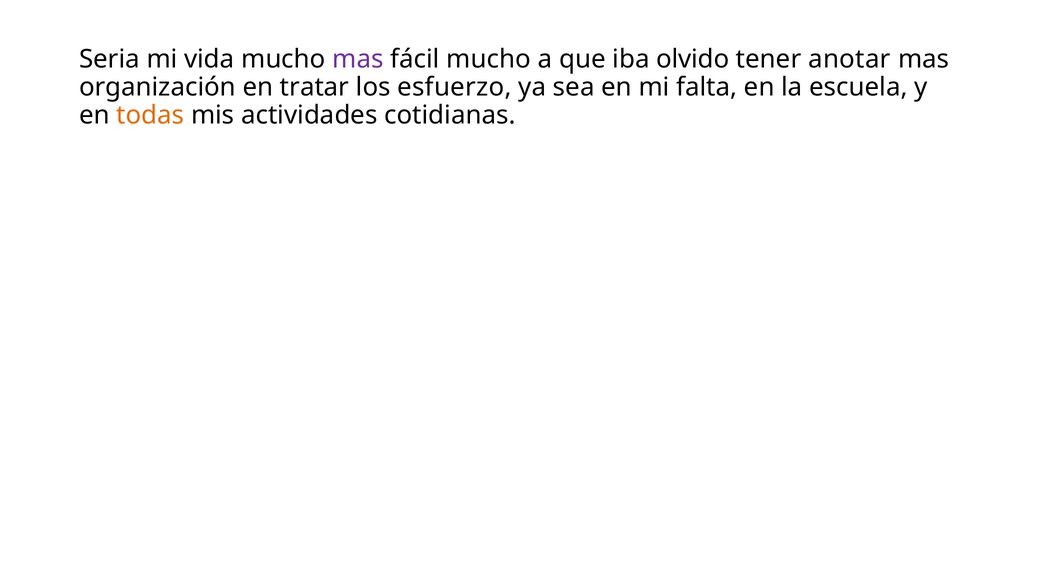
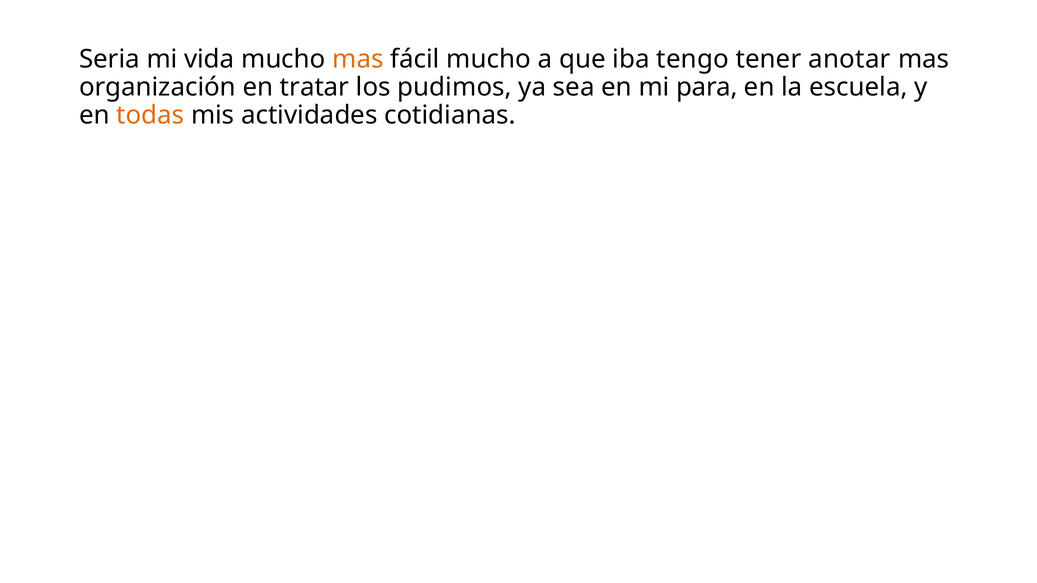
mas at (358, 59) colour: purple -> orange
olvido: olvido -> tengo
esfuerzo: esfuerzo -> pudimos
falta: falta -> para
